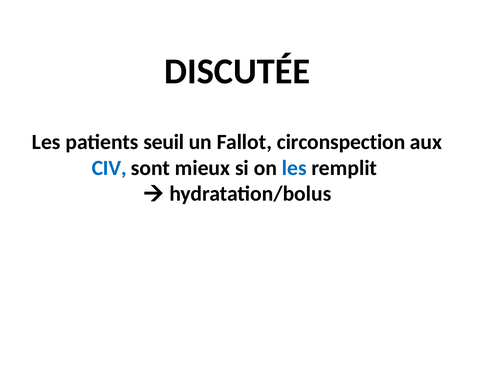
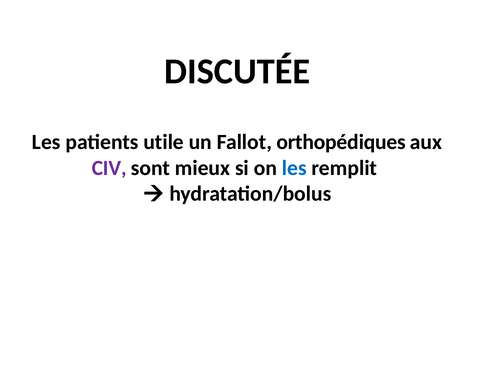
seuil: seuil -> utile
circonspection: circonspection -> orthopédiques
CIV colour: blue -> purple
